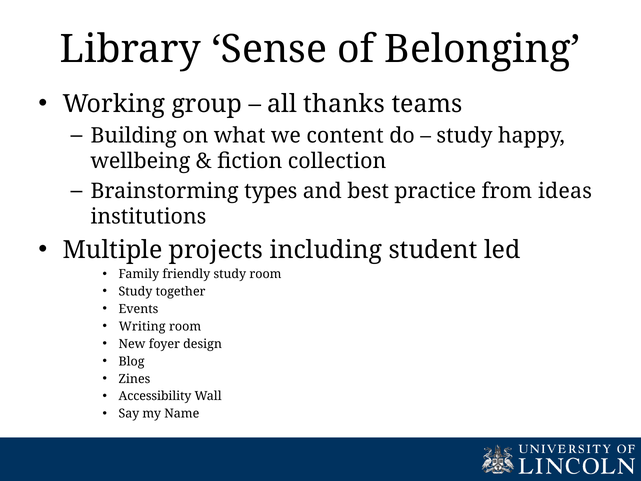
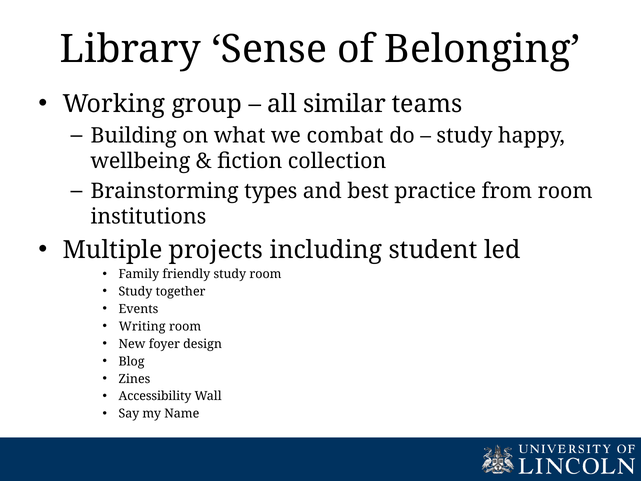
thanks: thanks -> similar
content: content -> combat
from ideas: ideas -> room
